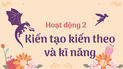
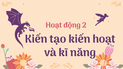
kiến theo: theo -> hoạt
